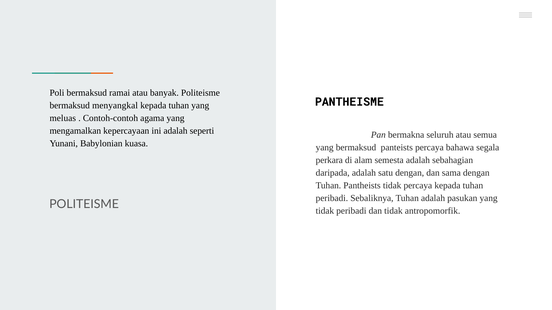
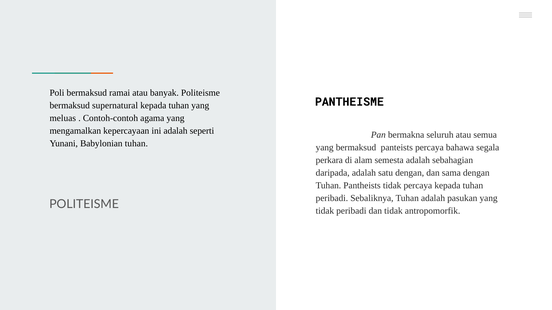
menyangkal: menyangkal -> supernatural
Babylonian kuasa: kuasa -> tuhan
